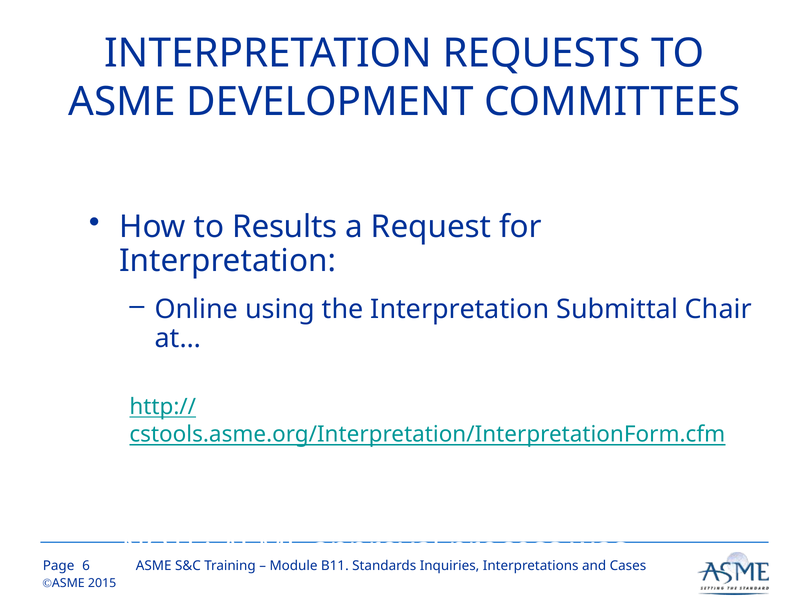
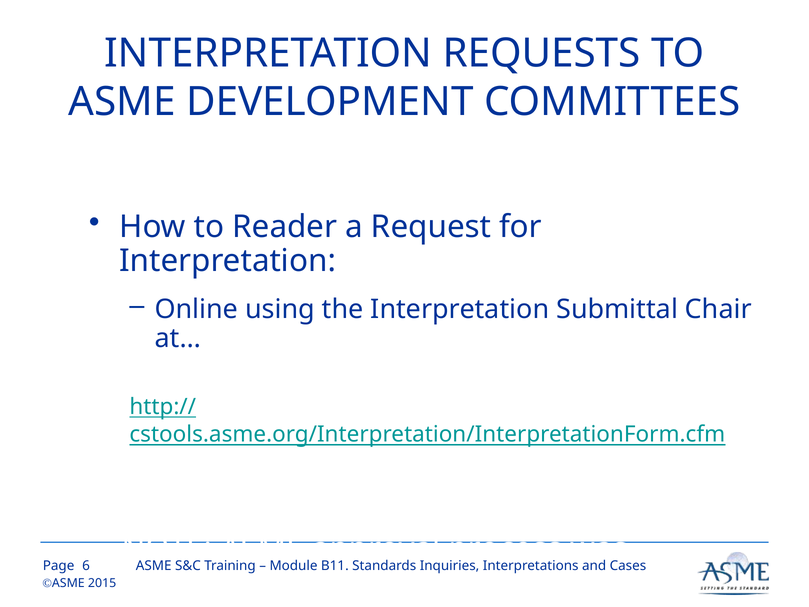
Results: Results -> Reader
